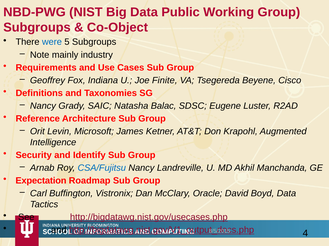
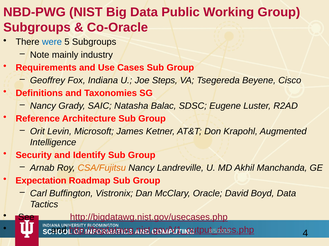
Co-Object: Co-Object -> Co-Oracle
Finite: Finite -> Steps
CSA/Fujitsu colour: blue -> orange
